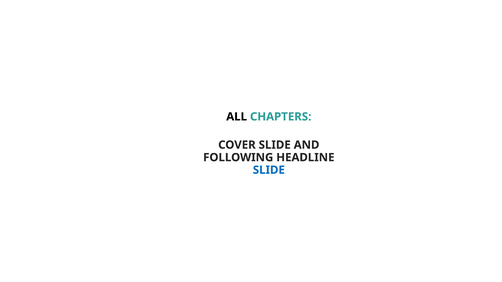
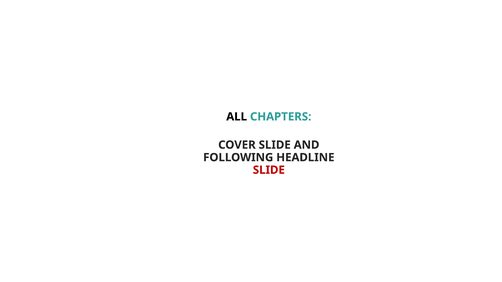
SLIDE at (269, 170) colour: blue -> red
